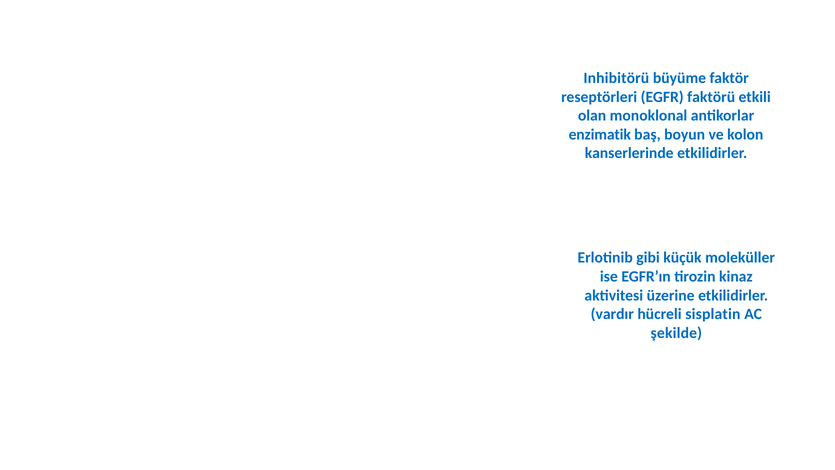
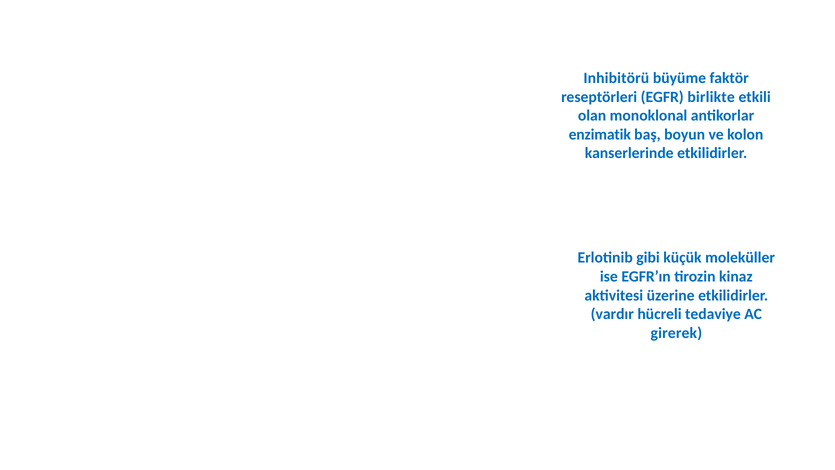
faktörü: faktörü -> birlikte
sisplatin: sisplatin -> tedaviye
şekilde: şekilde -> girerek
